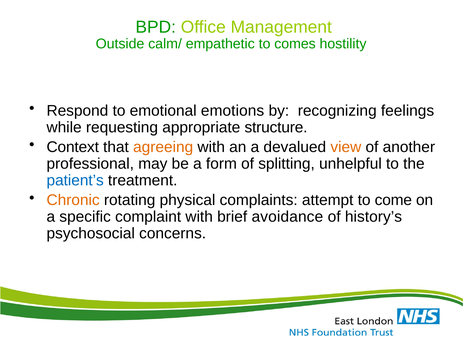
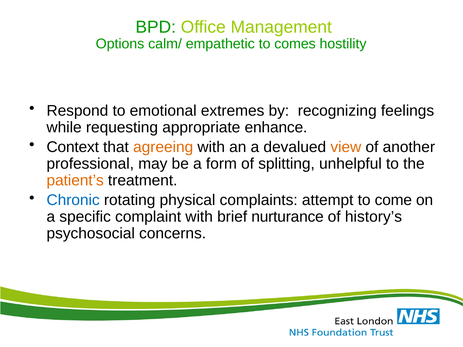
Outside: Outside -> Options
emotions: emotions -> extremes
structure: structure -> enhance
patient’s colour: blue -> orange
Chronic colour: orange -> blue
avoidance: avoidance -> nurturance
